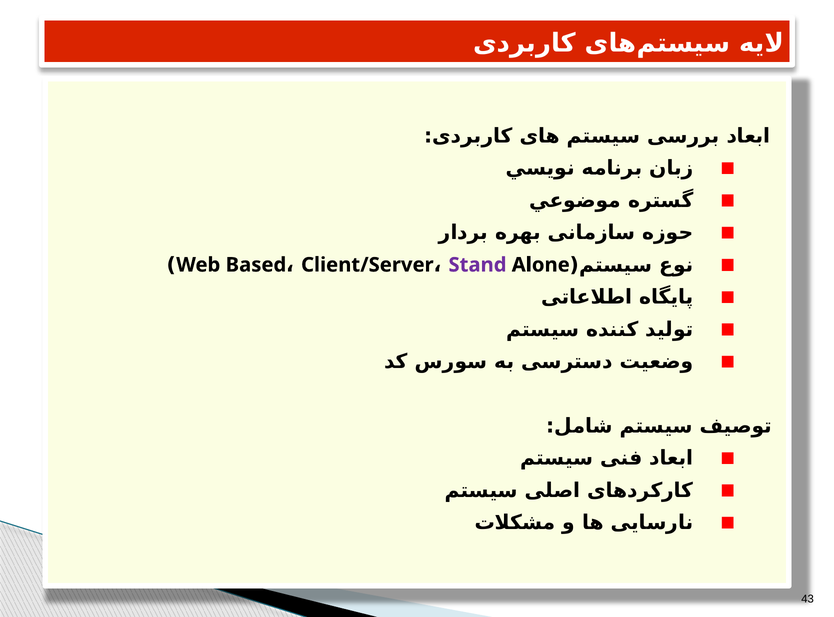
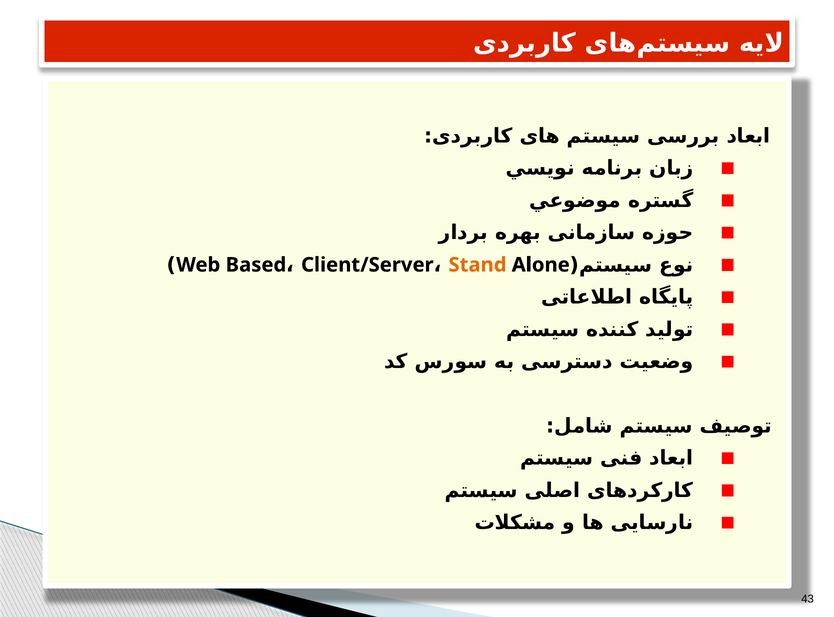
Stand colour: purple -> orange
